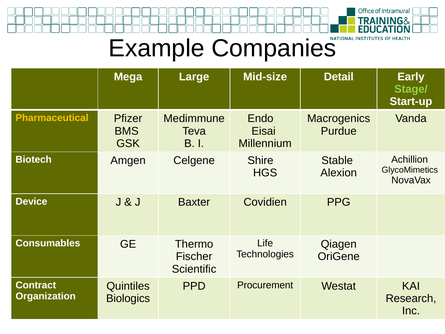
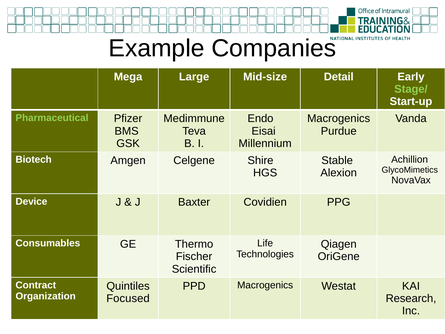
Pharmaceutical colour: yellow -> light green
PPD Procurement: Procurement -> Macrogenics
Biologics: Biologics -> Focused
